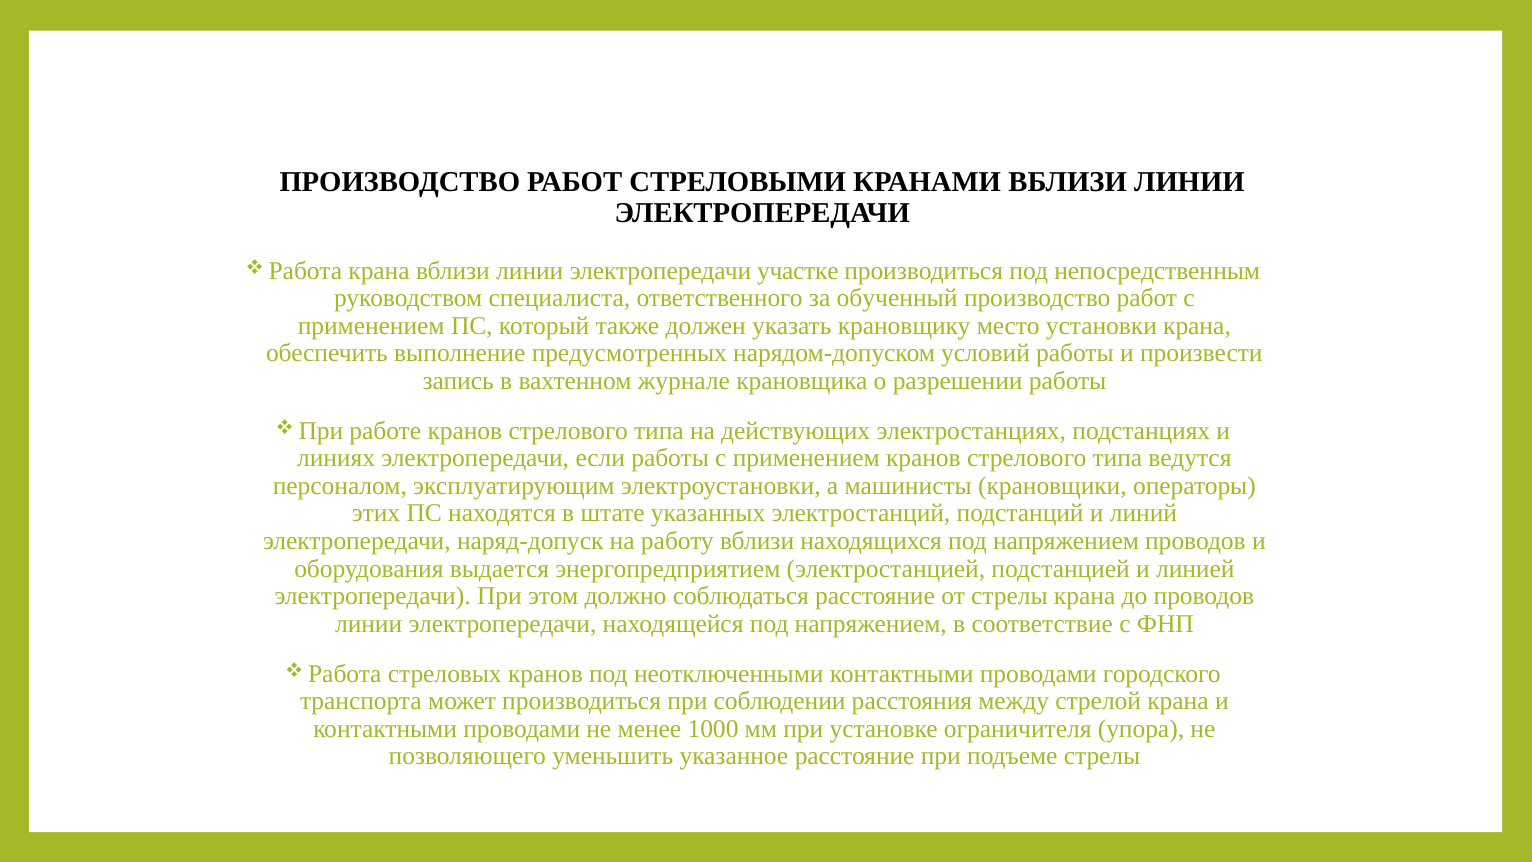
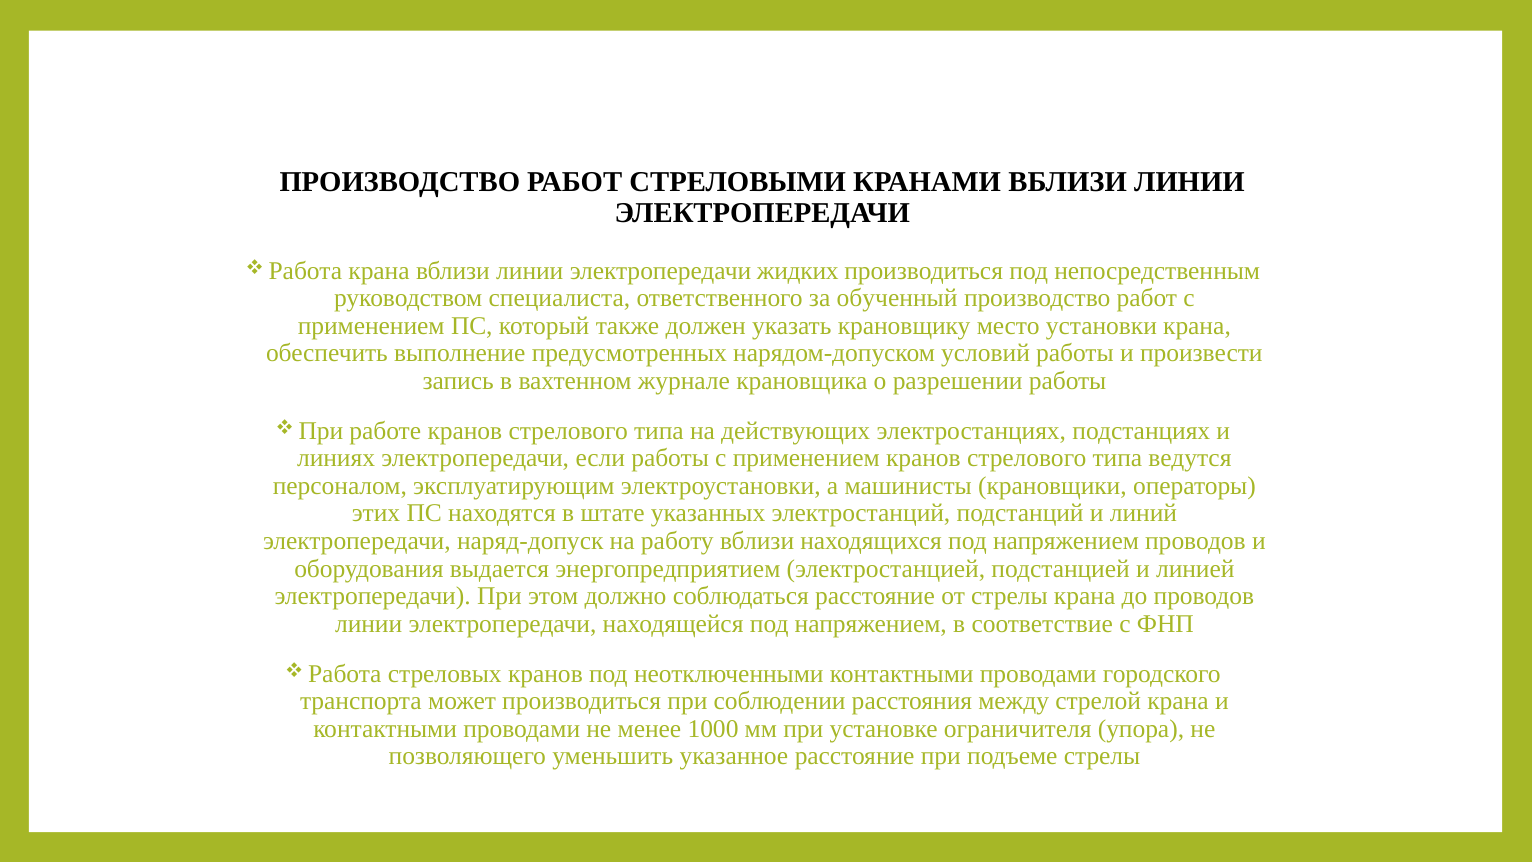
участке: участке -> жидких
